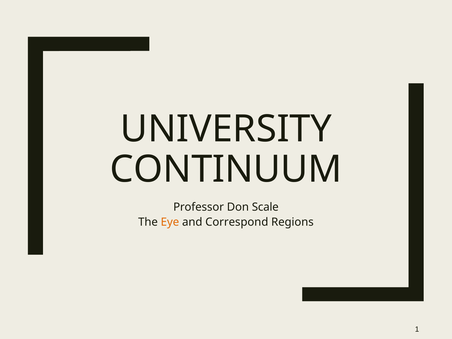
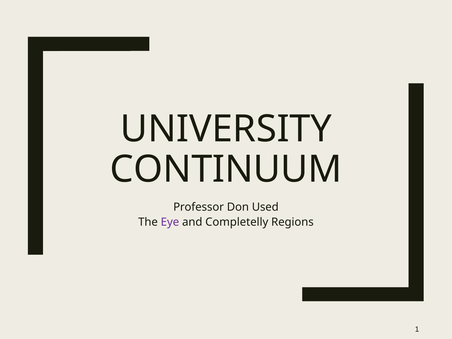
Scale: Scale -> Used
Eye colour: orange -> purple
Correspond: Correspond -> Completelly
